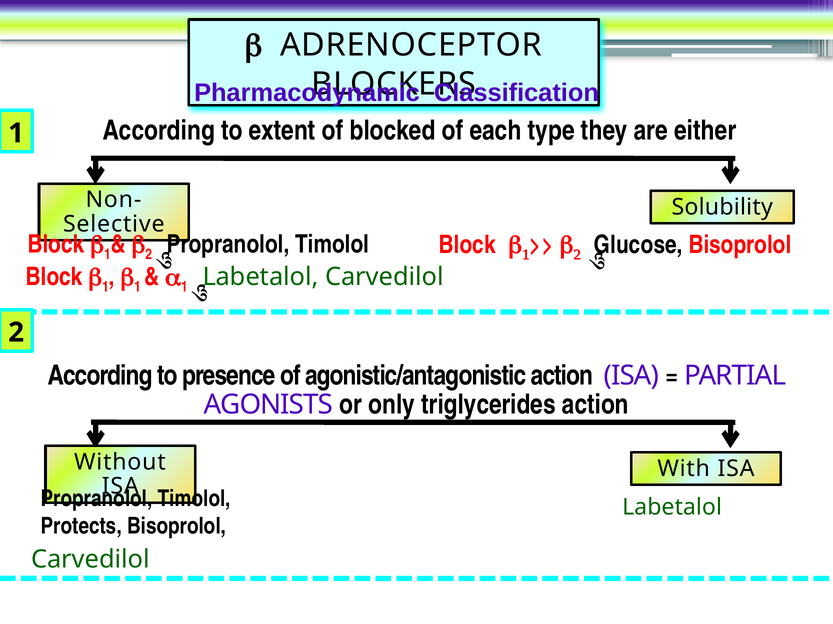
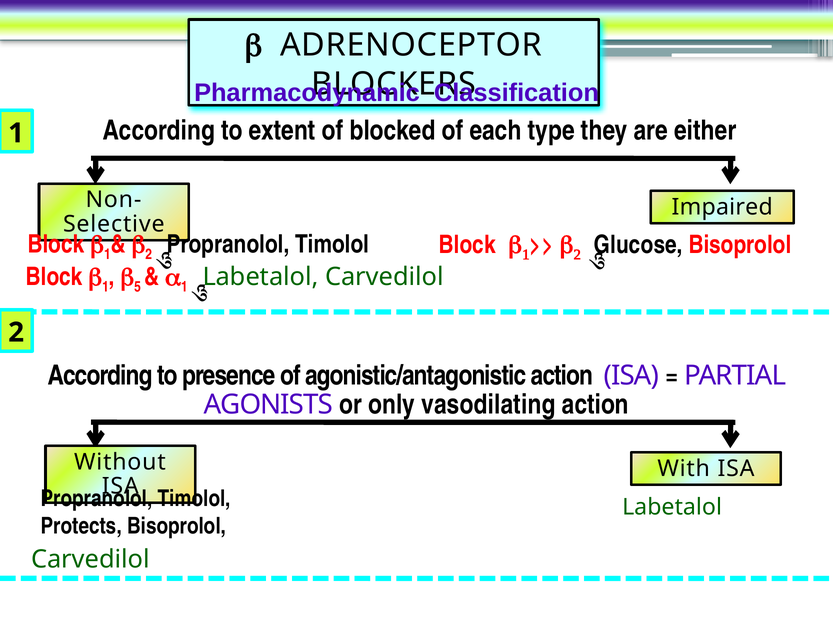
Solubility: Solubility -> Impaired
1 at (138, 287): 1 -> 5
triglycerides: triglycerides -> vasodilating
